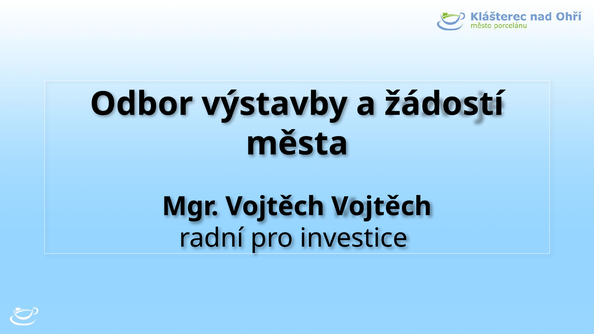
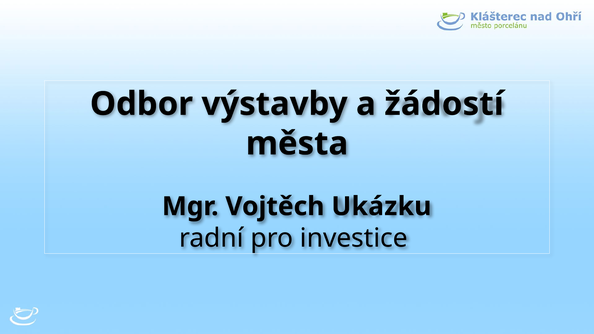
Vojtěch Vojtěch: Vojtěch -> Ukázku
